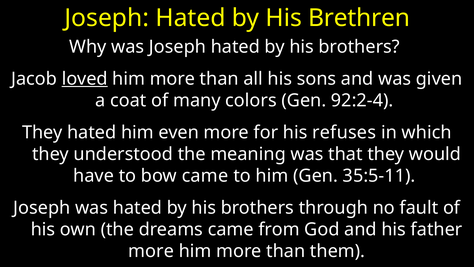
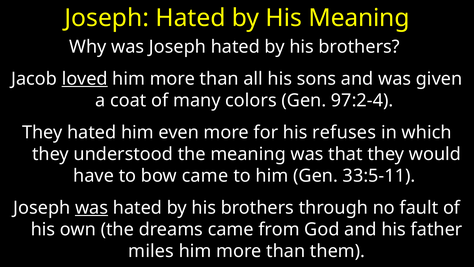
His Brethren: Brethren -> Meaning
92:2-4: 92:2-4 -> 97:2-4
35:5-11: 35:5-11 -> 33:5-11
was at (92, 208) underline: none -> present
more at (151, 251): more -> miles
